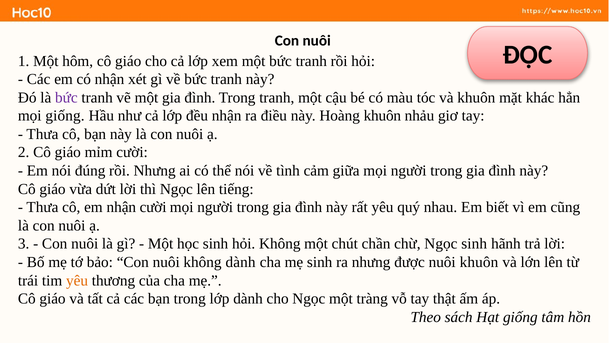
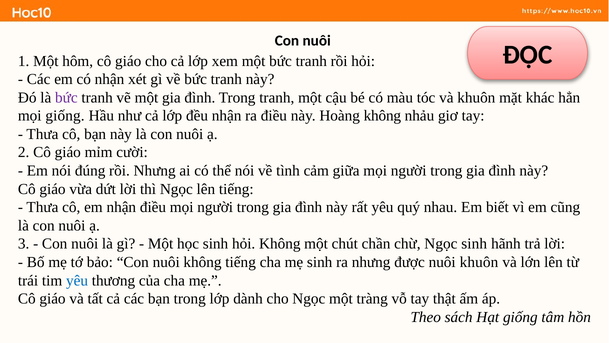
Hoàng khuôn: khuôn -> không
nhận cười: cười -> điều
không dành: dành -> tiếng
yêu at (77, 280) colour: orange -> blue
